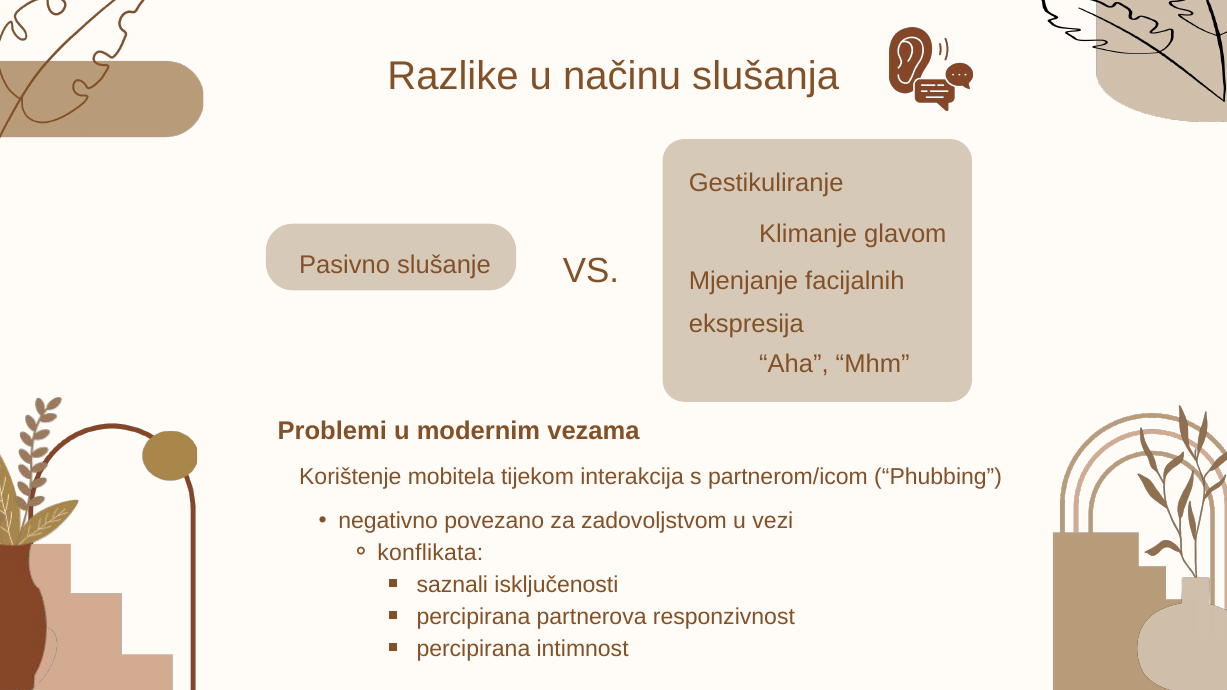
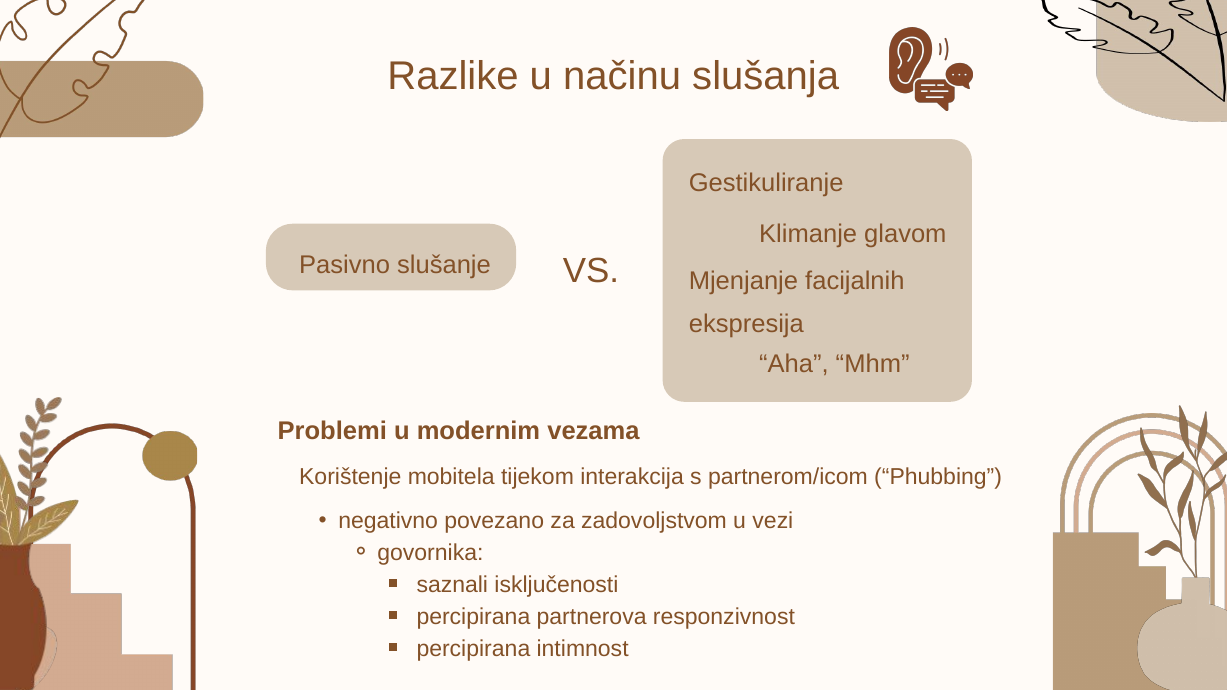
konflikata: konflikata -> govornika
